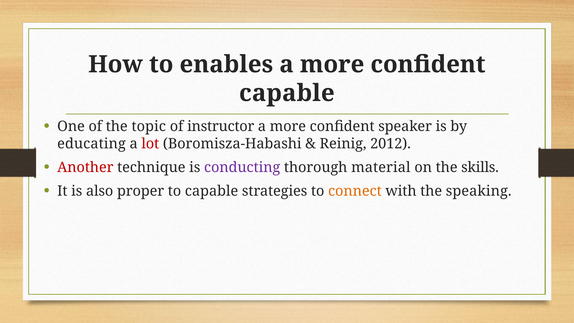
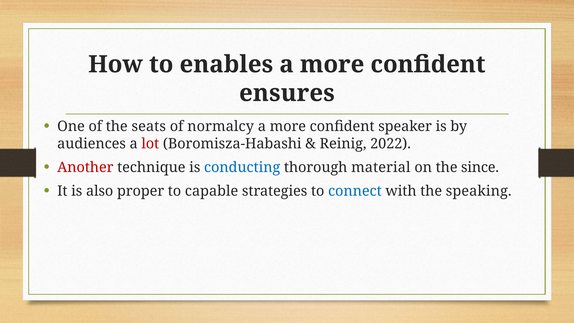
capable at (287, 93): capable -> ensures
topic: topic -> seats
instructor: instructor -> normalcy
educating: educating -> audiences
2012: 2012 -> 2022
conducting colour: purple -> blue
skills: skills -> since
connect colour: orange -> blue
